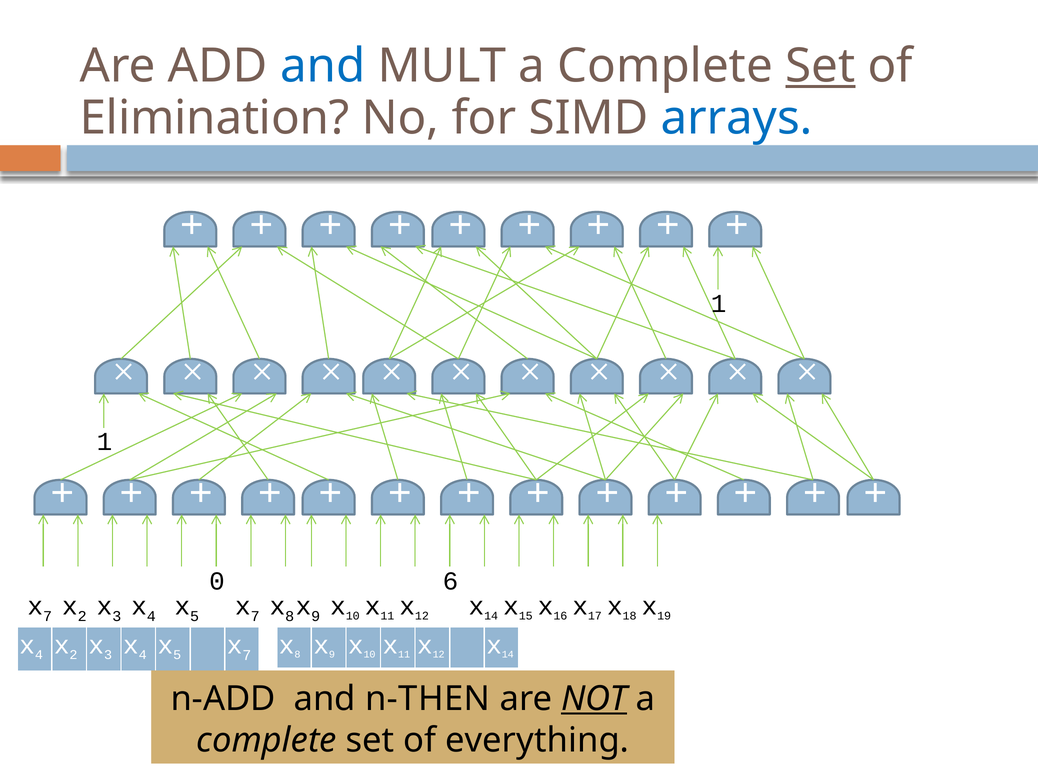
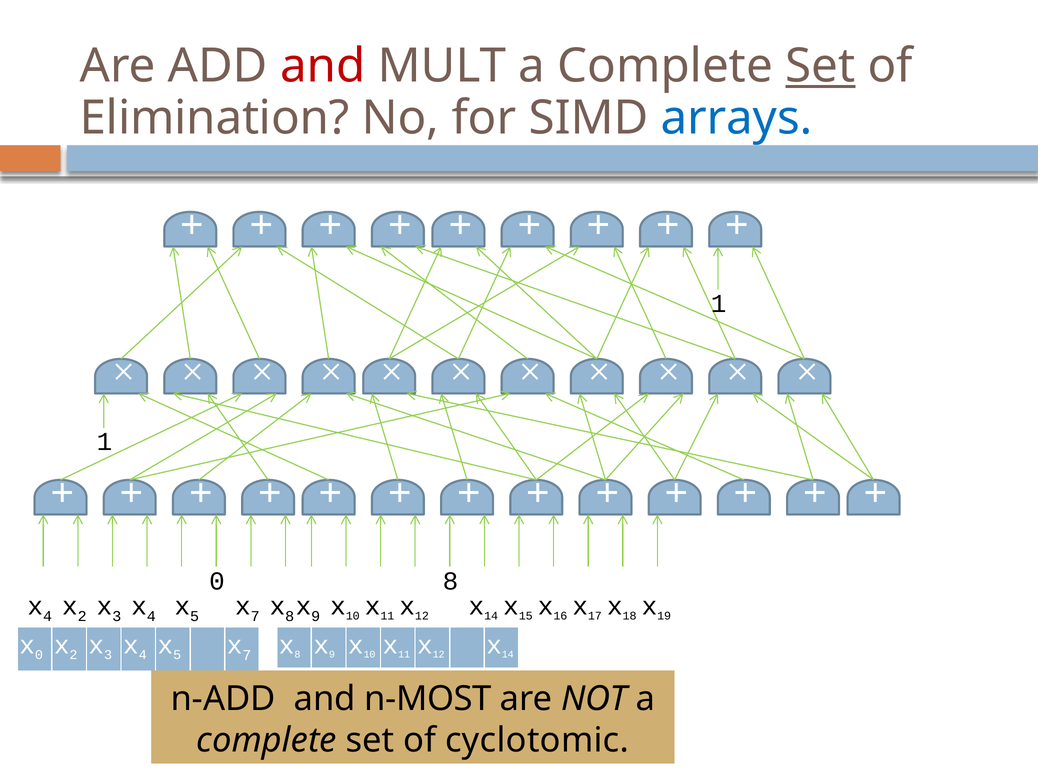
and at (323, 66) colour: blue -> red
0 6: 6 -> 8
7 at (48, 616): 7 -> 4
4 at (39, 655): 4 -> 0
n-THEN: n-THEN -> n-MOST
NOT underline: present -> none
everything: everything -> cyclotomic
